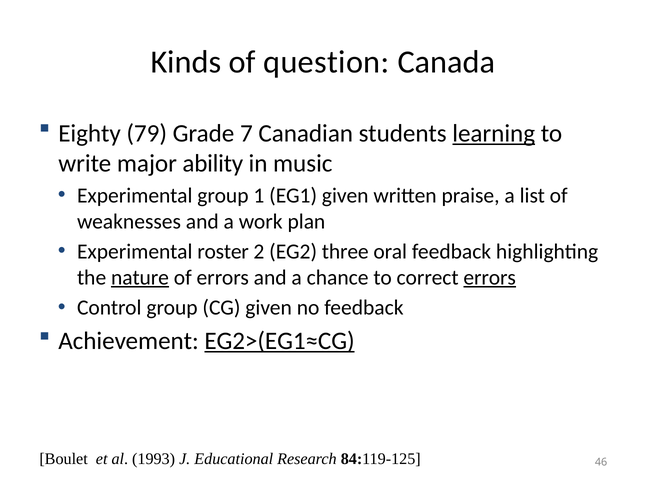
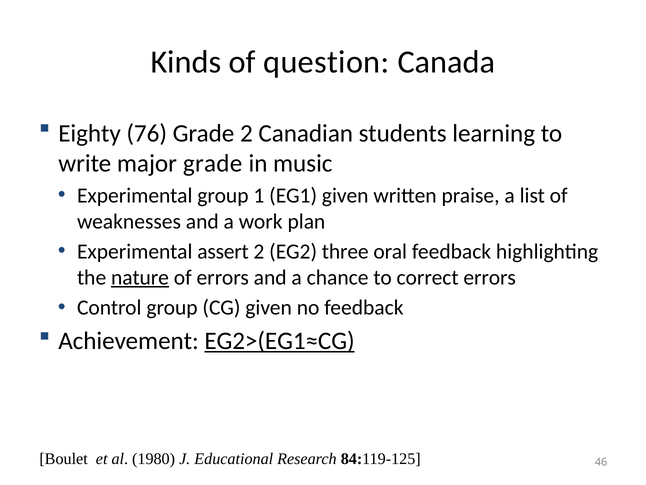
79: 79 -> 76
Grade 7: 7 -> 2
learning underline: present -> none
major ability: ability -> grade
roster: roster -> assert
errors at (490, 277) underline: present -> none
1993: 1993 -> 1980
